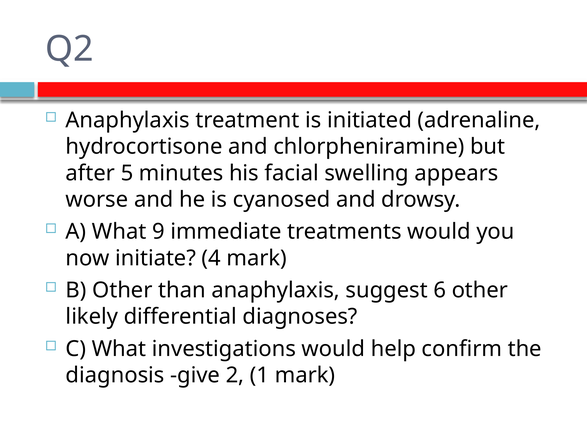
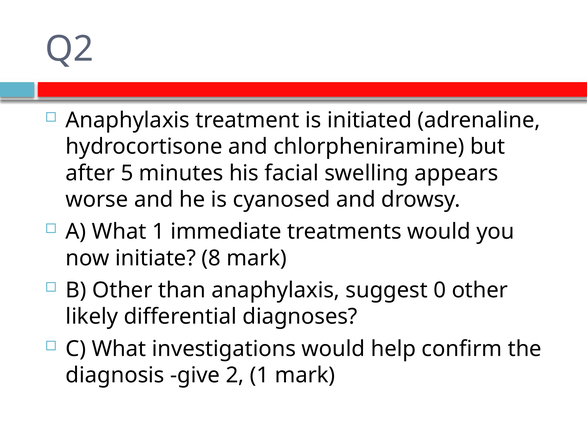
What 9: 9 -> 1
4: 4 -> 8
6: 6 -> 0
